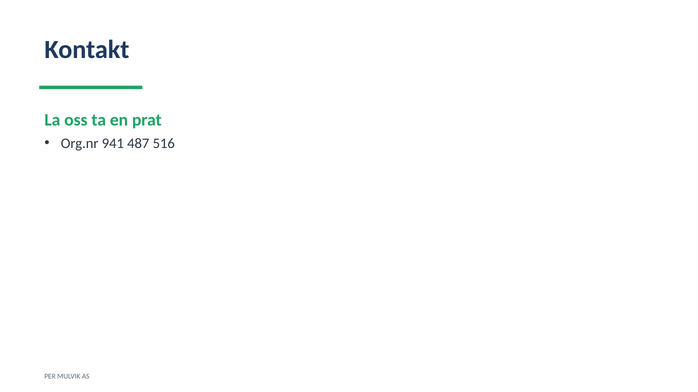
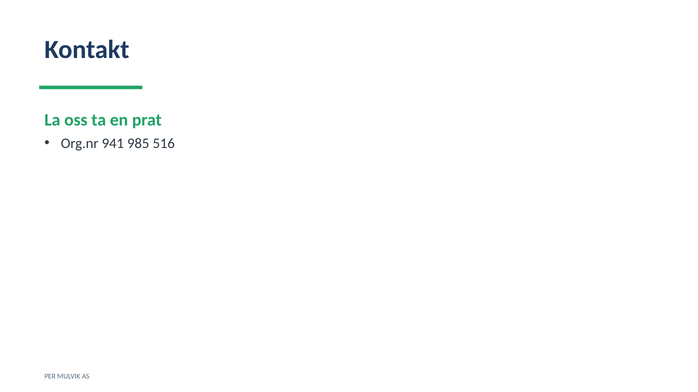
487: 487 -> 985
